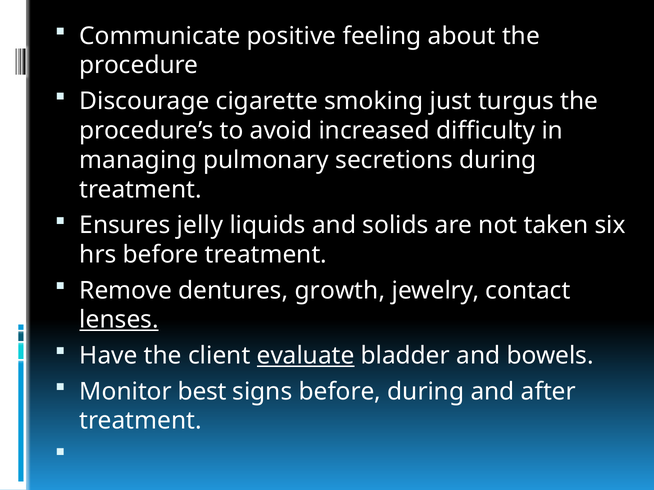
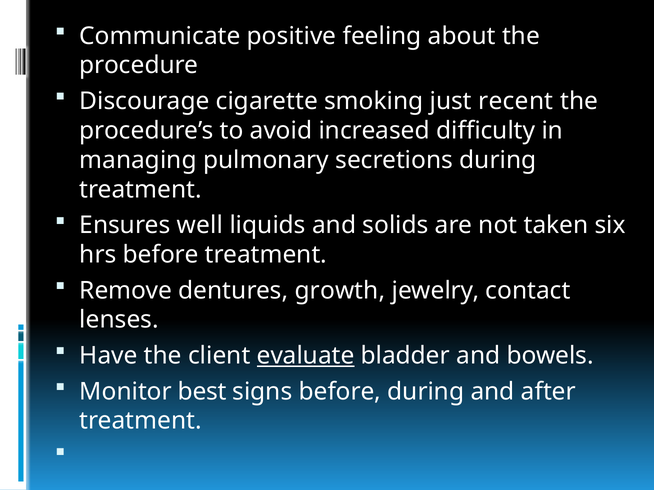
turgus: turgus -> recent
jelly: jelly -> well
lenses underline: present -> none
